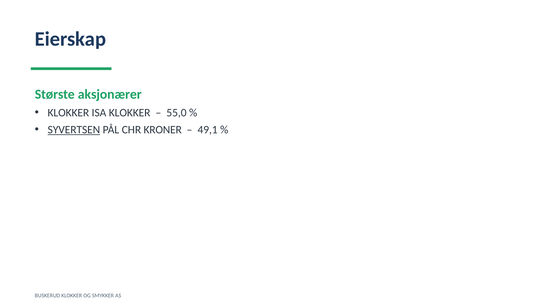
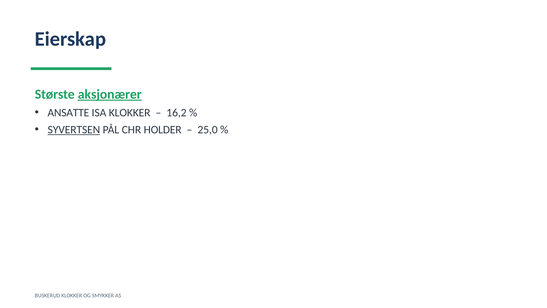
aksjonærer underline: none -> present
KLOKKER at (68, 112): KLOKKER -> ANSATTE
55,0: 55,0 -> 16,2
KRONER: KRONER -> HOLDER
49,1: 49,1 -> 25,0
